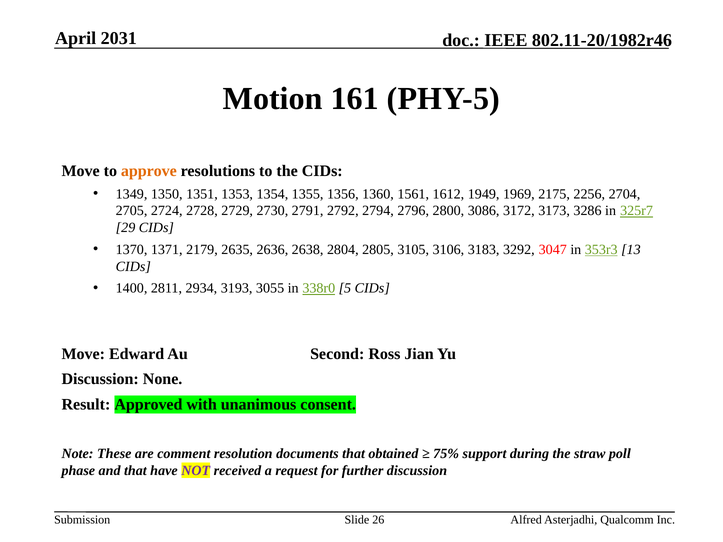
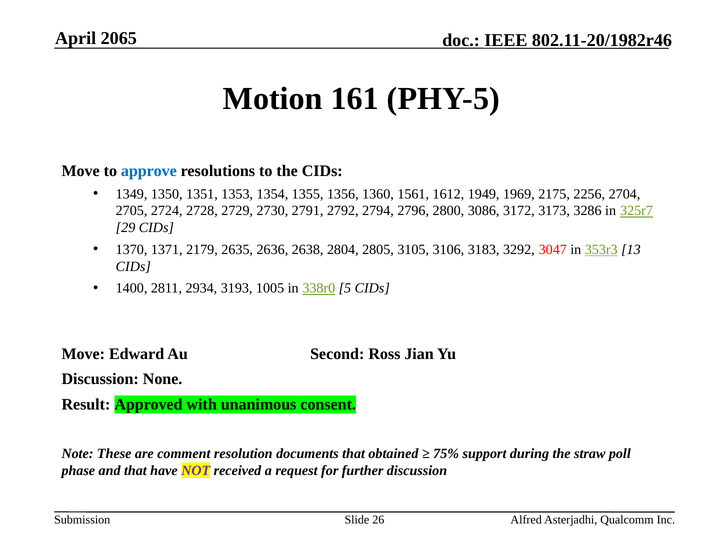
2031: 2031 -> 2065
approve colour: orange -> blue
3055: 3055 -> 1005
